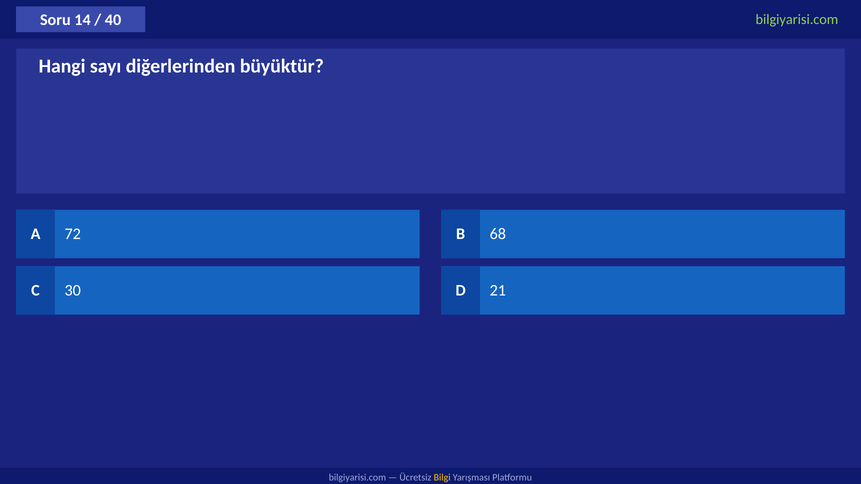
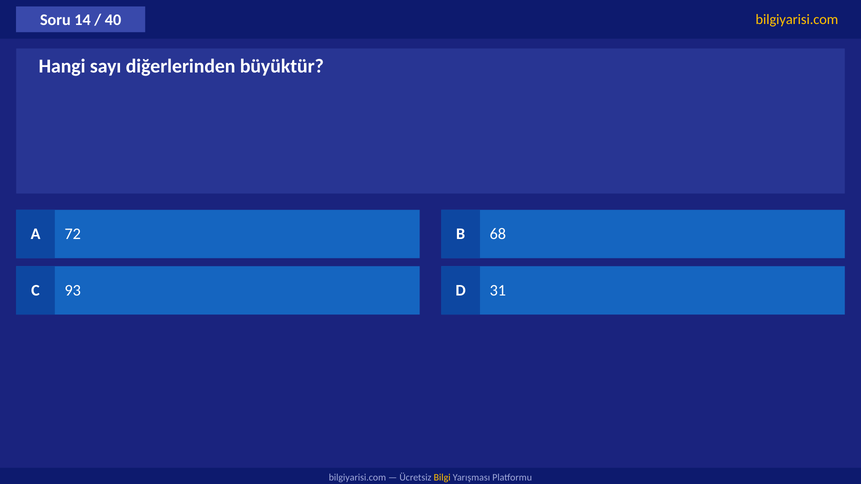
bilgiyarisi.com at (797, 20) colour: light green -> yellow
30: 30 -> 93
21: 21 -> 31
